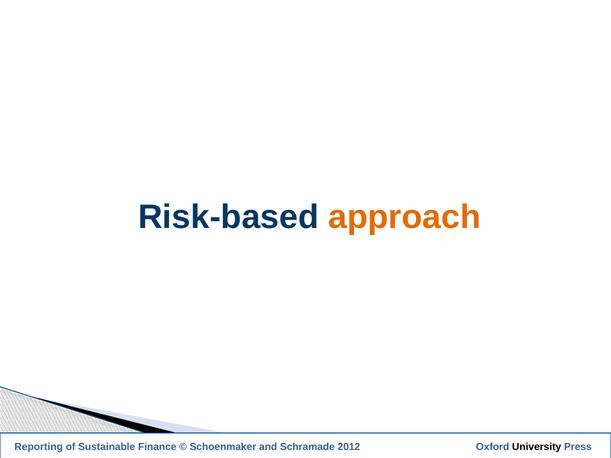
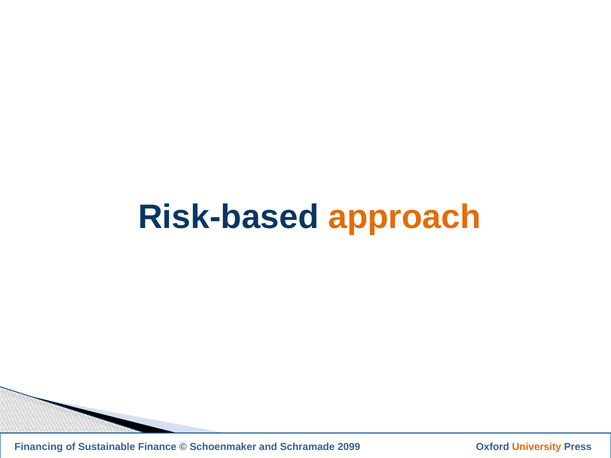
Reporting: Reporting -> Financing
2012: 2012 -> 2099
University colour: black -> orange
